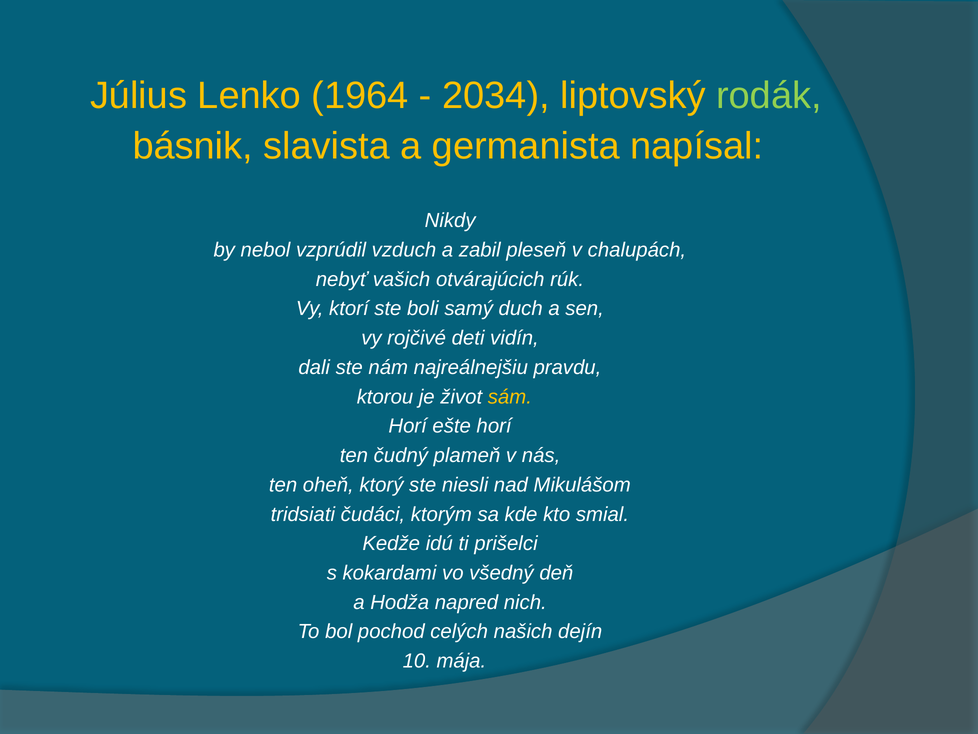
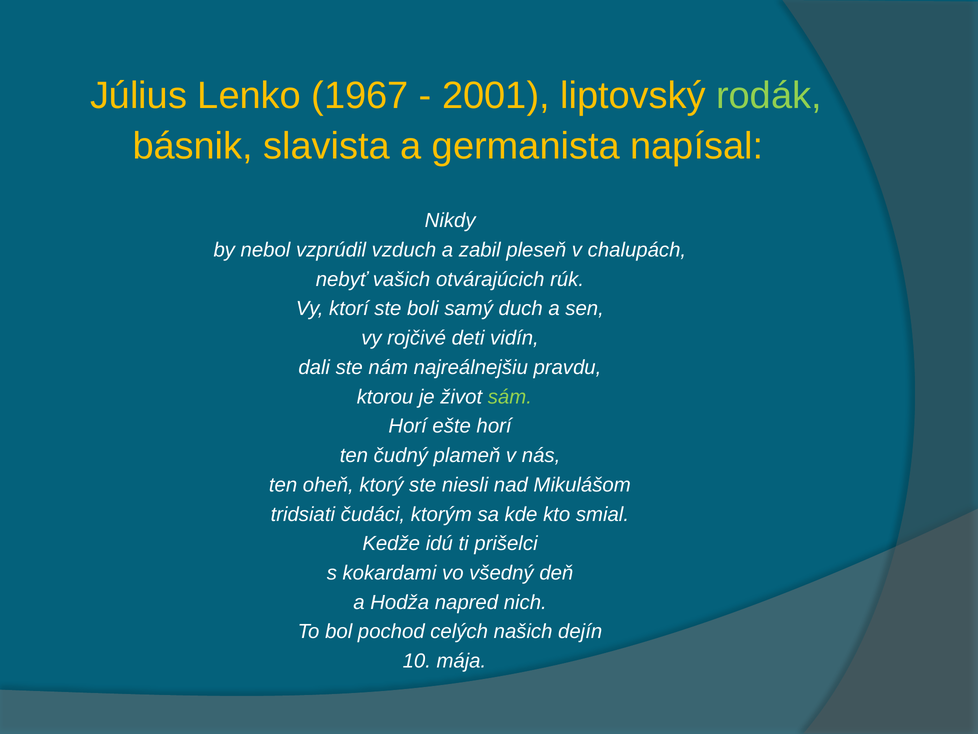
1964: 1964 -> 1967
2034: 2034 -> 2001
sám colour: yellow -> light green
